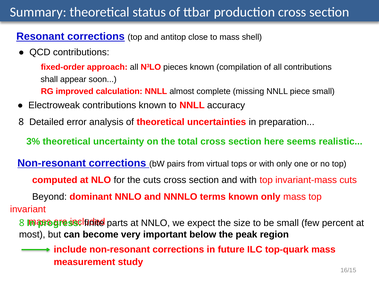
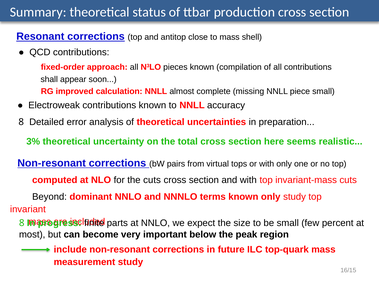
only mass: mass -> study
